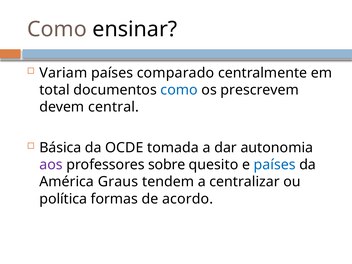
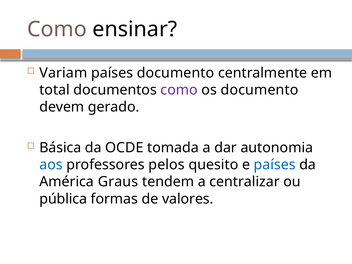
países comparado: comparado -> documento
como at (179, 90) colour: blue -> purple
os prescrevem: prescrevem -> documento
central: central -> gerado
aos colour: purple -> blue
sobre: sobre -> pelos
política: política -> pública
acordo: acordo -> valores
